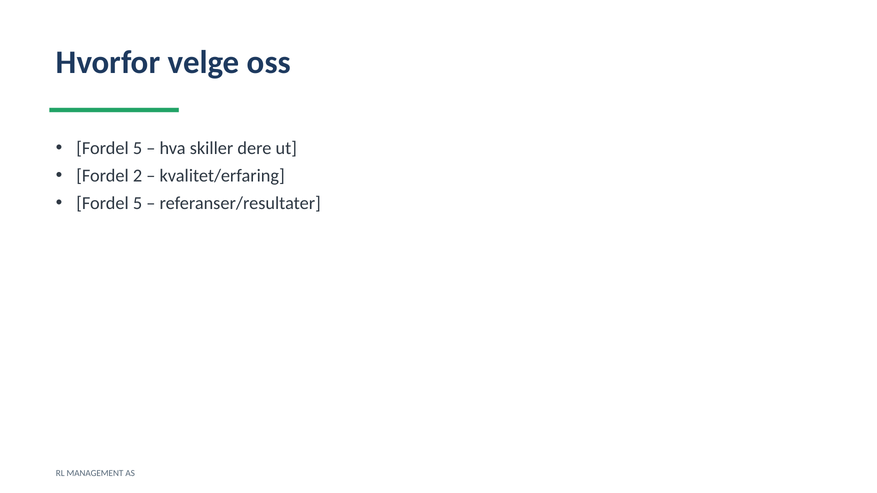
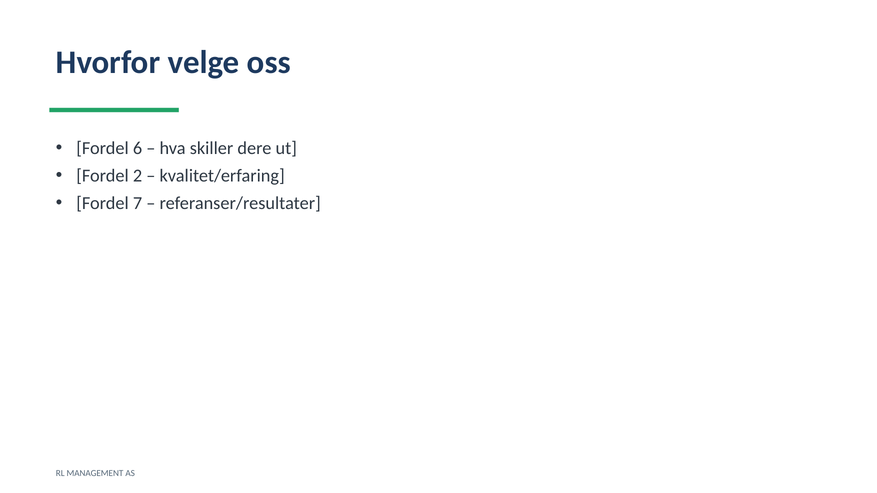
5 at (138, 149): 5 -> 6
5 at (138, 203): 5 -> 7
